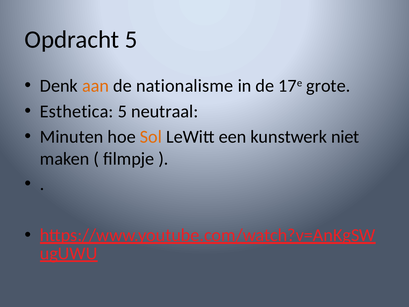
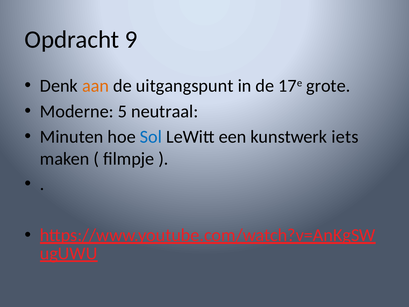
Opdracht 5: 5 -> 9
nationalisme: nationalisme -> uitgangspunt
Esthetica: Esthetica -> Moderne
Sol colour: orange -> blue
niet: niet -> iets
